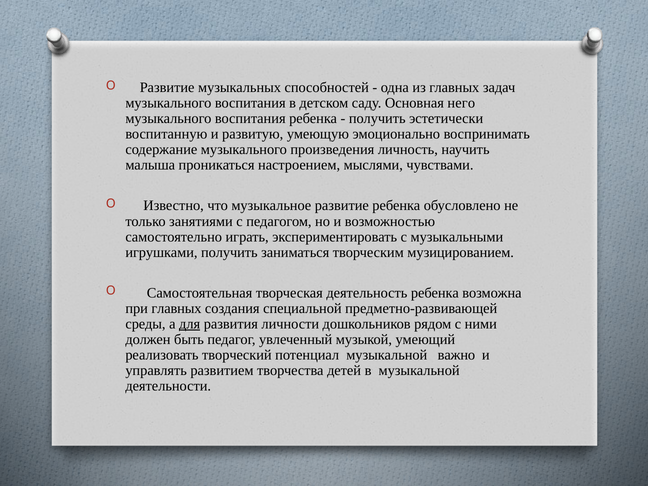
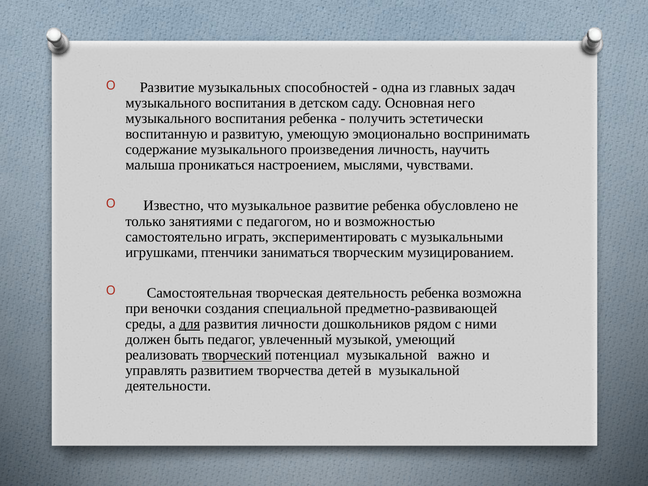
игрушками получить: получить -> птенчики
при главных: главных -> веночки
творческий underline: none -> present
